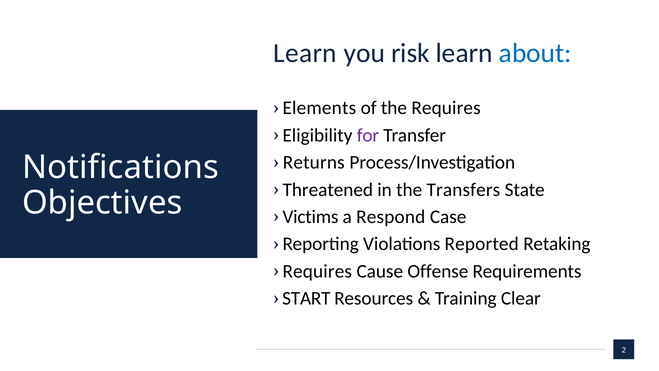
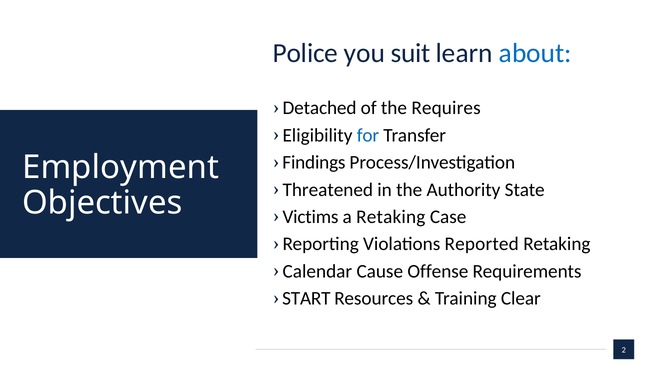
Learn at (305, 53): Learn -> Police
risk: risk -> suit
Elements: Elements -> Detached
for colour: purple -> blue
Returns: Returns -> Findings
Notifications: Notifications -> Employment
Transfers: Transfers -> Authority
a Respond: Respond -> Retaking
Requires at (317, 271): Requires -> Calendar
